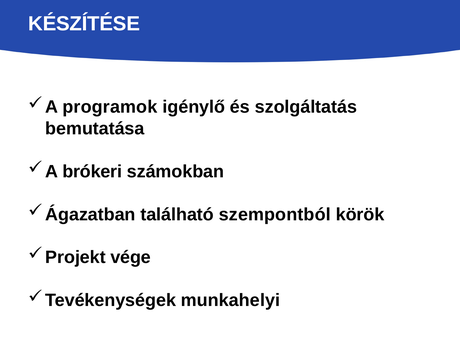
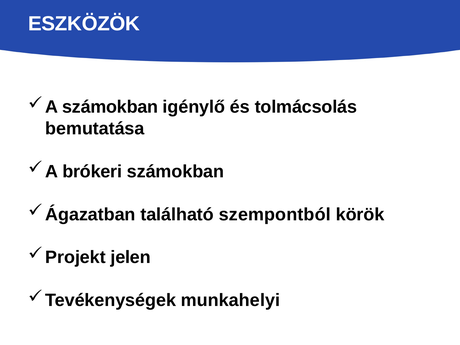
KÉSZÍTÉSE: KÉSZÍTÉSE -> ESZKÖZÖK
programok at (110, 107): programok -> számokban
szolgáltatás: szolgáltatás -> tolmácsolás
vége: vége -> jelen
